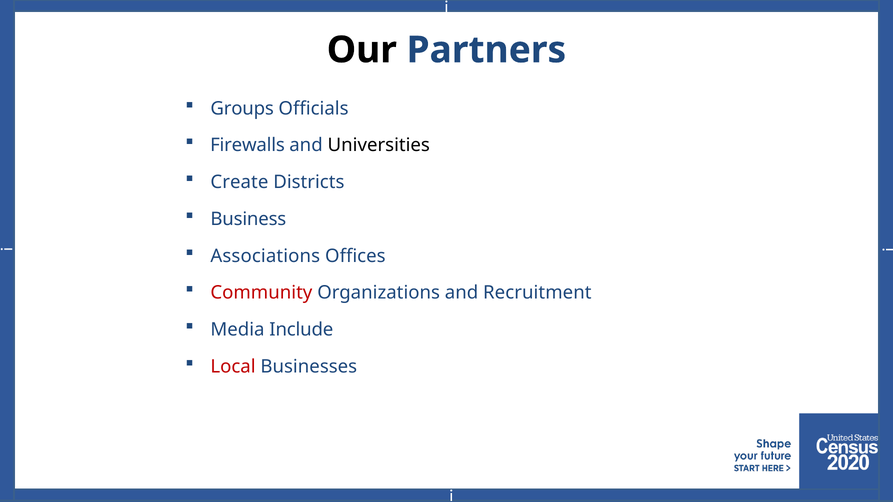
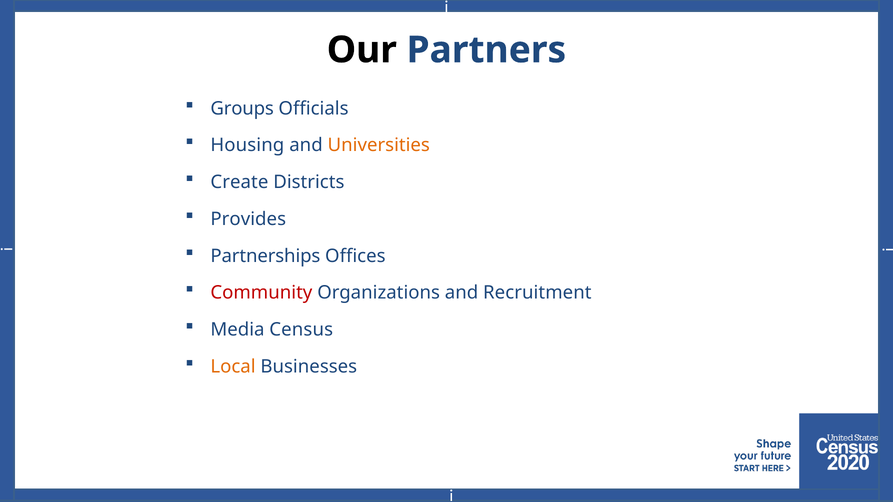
Firewalls: Firewalls -> Housing
Universities colour: black -> orange
Business: Business -> Provides
Associations: Associations -> Partnerships
Include: Include -> Census
Local colour: red -> orange
